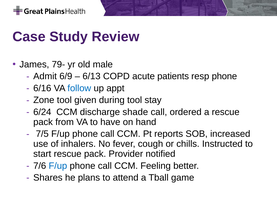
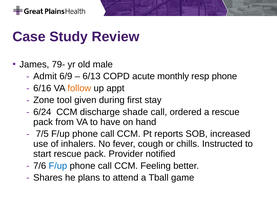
patients: patients -> monthly
follow colour: blue -> orange
during tool: tool -> first
